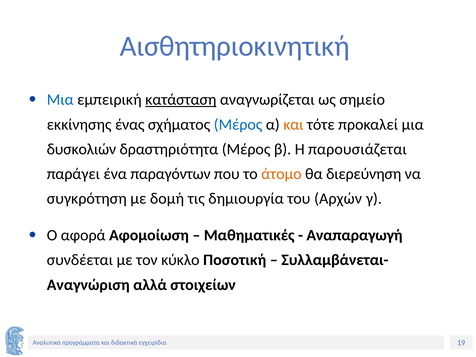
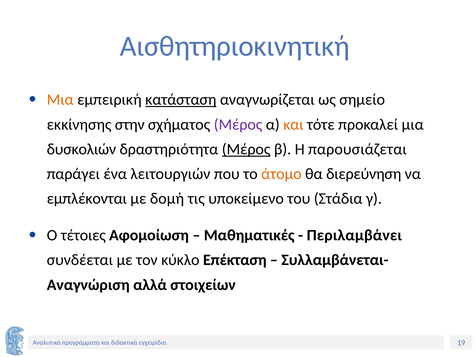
Μια at (60, 100) colour: blue -> orange
ένας: ένας -> στην
Μέρος at (238, 124) colour: blue -> purple
Μέρος at (246, 149) underline: none -> present
παραγόντων: παραγόντων -> λειτουργιών
συγκρότηση: συγκρότηση -> εμπλέκονται
δημιουργία: δημιουργία -> υποκείμενο
Αρχών: Αρχών -> Στάδια
αφορά: αφορά -> τέτοιες
Αναπαραγωγή: Αναπαραγωγή -> Περιλαμβάνει
Ποσοτική: Ποσοτική -> Επέκταση
